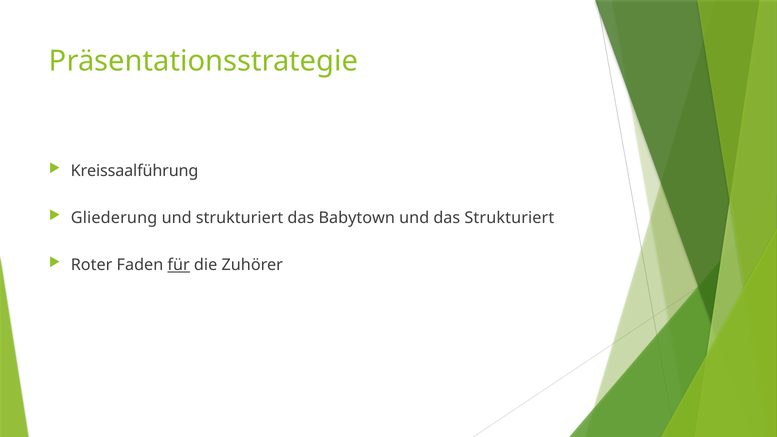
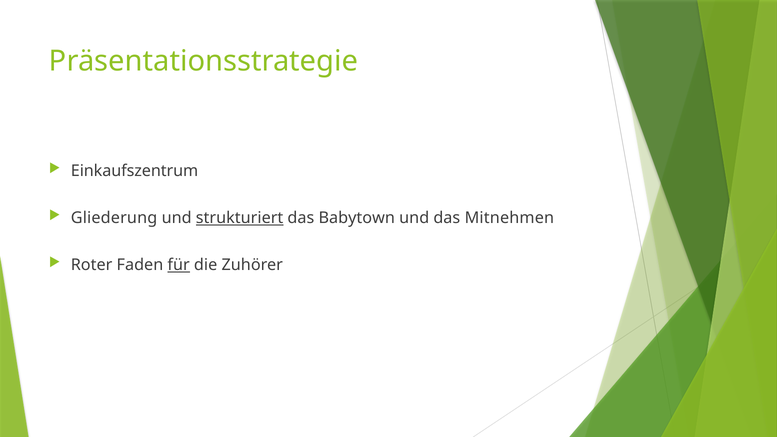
Kreissaalführung: Kreissaalführung -> Einkaufszentrum
strukturiert at (240, 218) underline: none -> present
das Strukturiert: Strukturiert -> Mitnehmen
